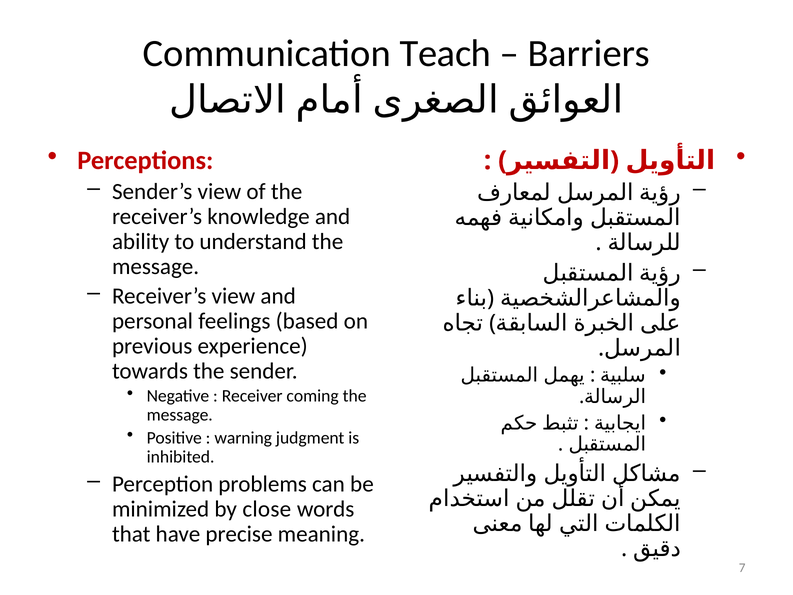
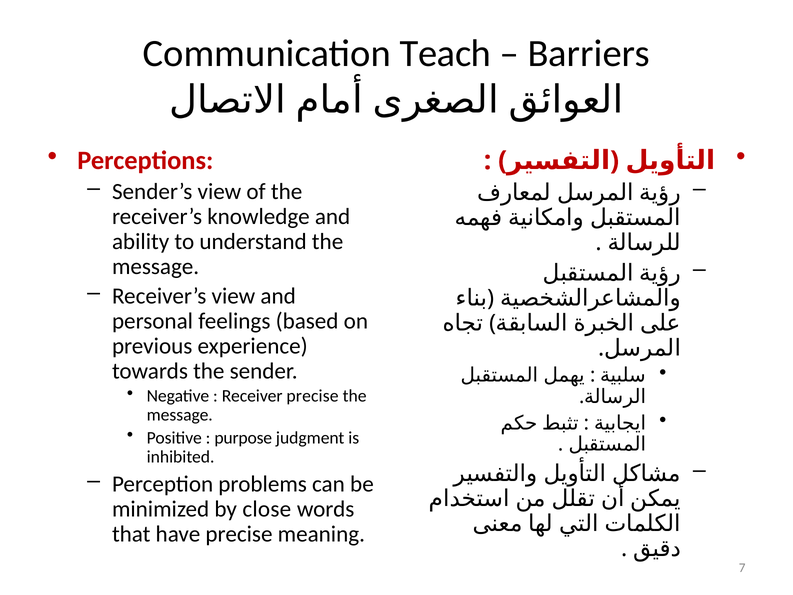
Receiver coming: coming -> precise
warning: warning -> purpose
